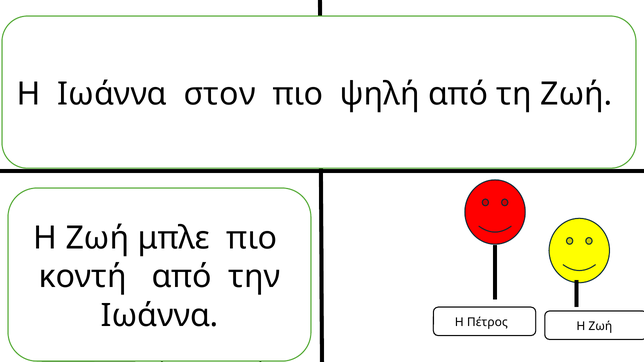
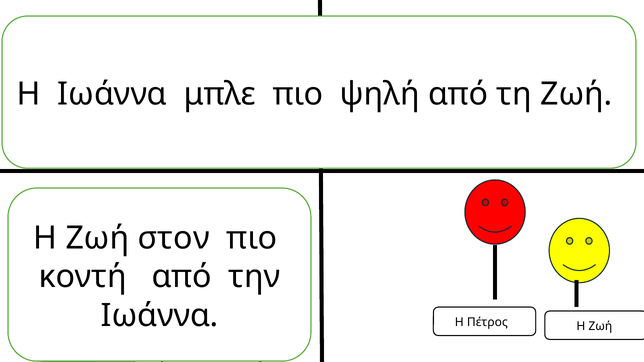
στον: στον -> μπλε
μπλε: μπλε -> στον
